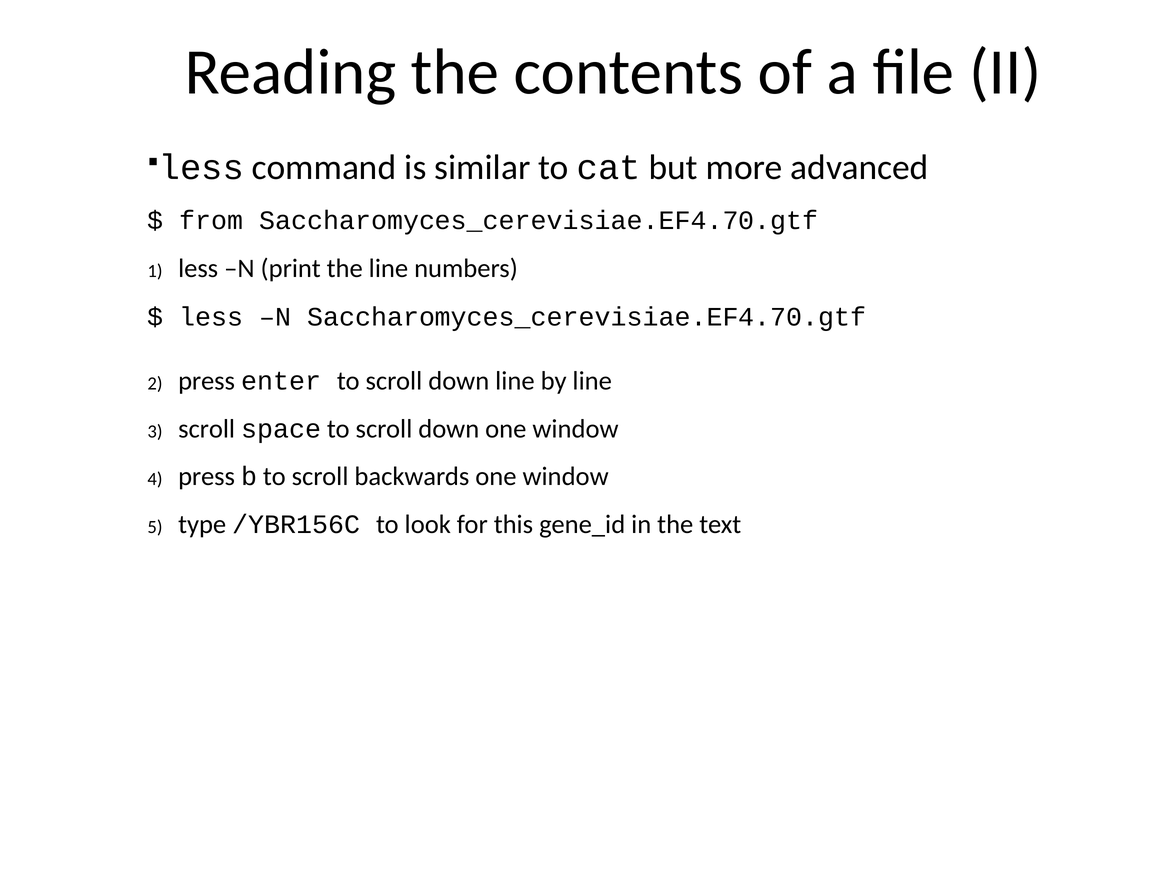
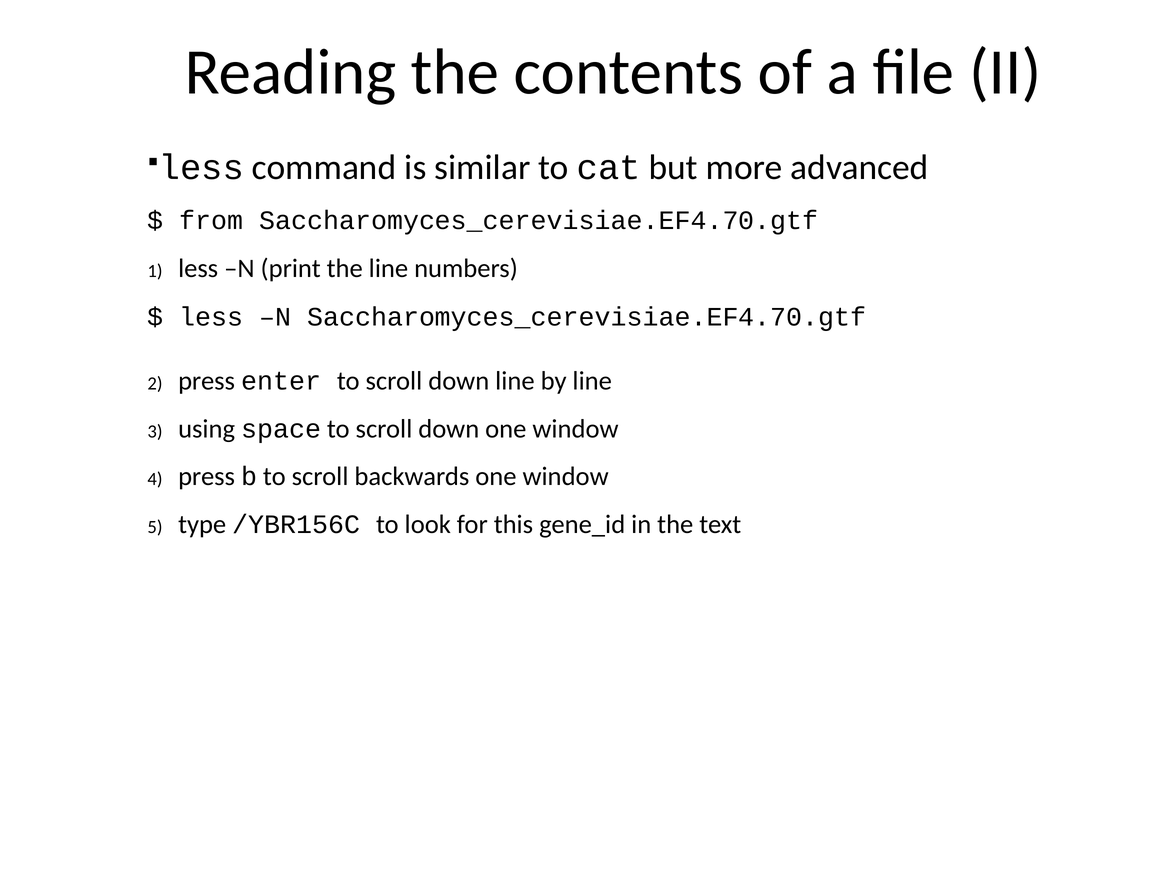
scroll at (207, 429): scroll -> using
